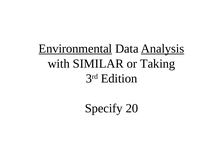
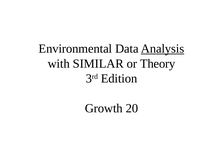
Environmental underline: present -> none
Taking: Taking -> Theory
Specify: Specify -> Growth
